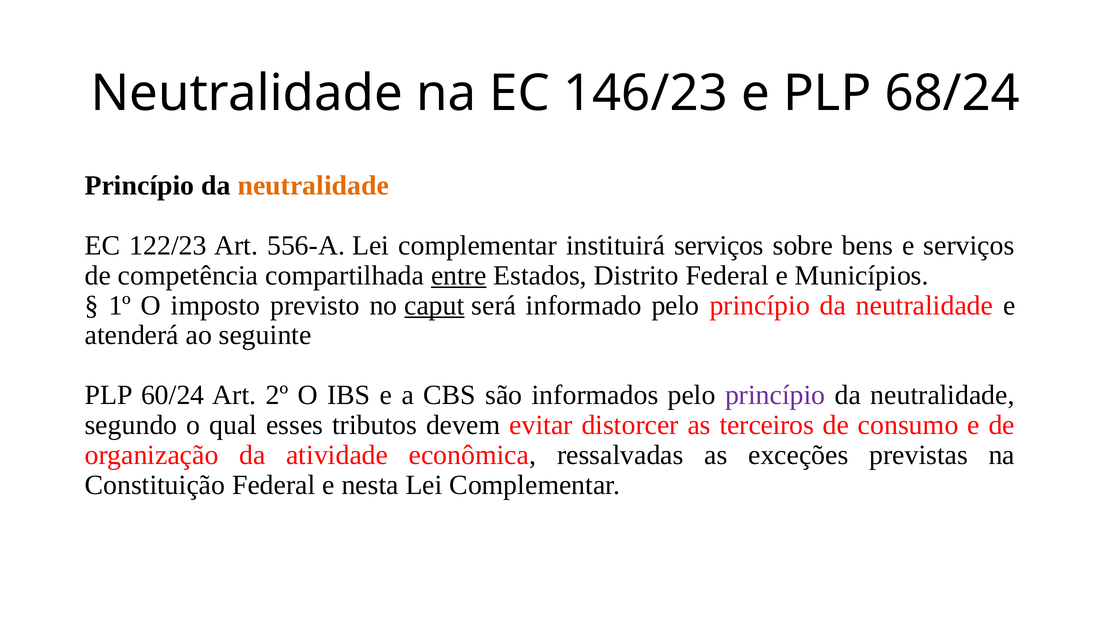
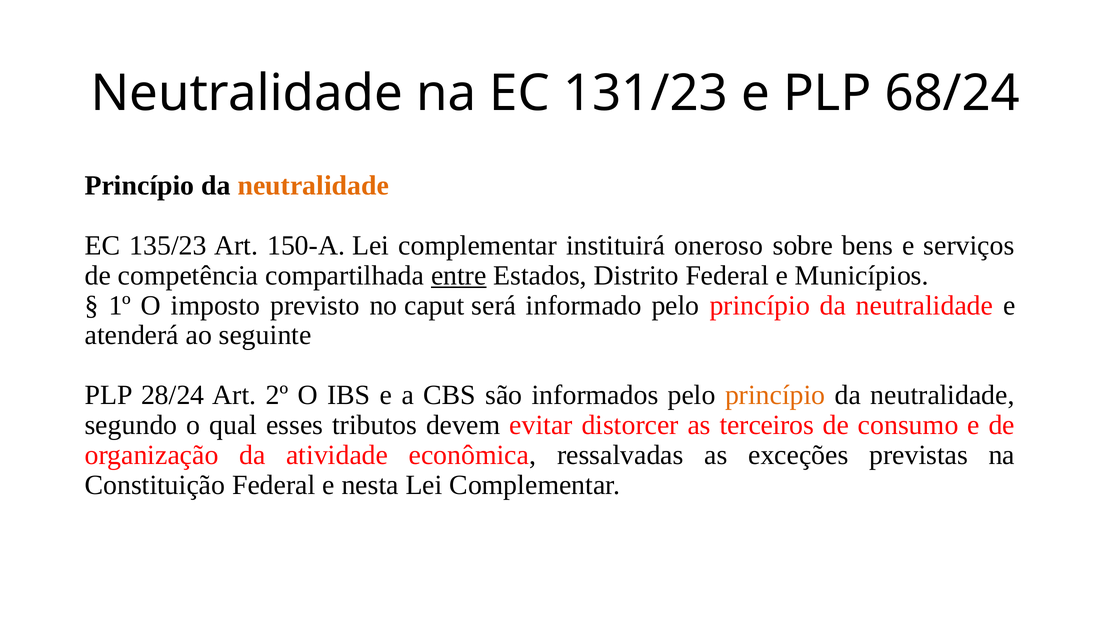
146/23: 146/23 -> 131/23
122/23: 122/23 -> 135/23
556-A: 556-A -> 150-A
instituirá serviços: serviços -> oneroso
caput underline: present -> none
60/24: 60/24 -> 28/24
princípio at (775, 396) colour: purple -> orange
